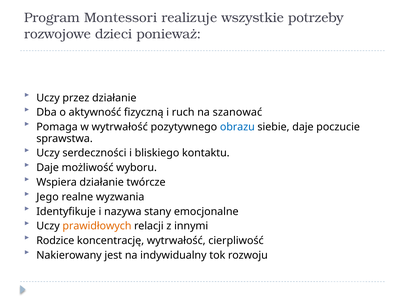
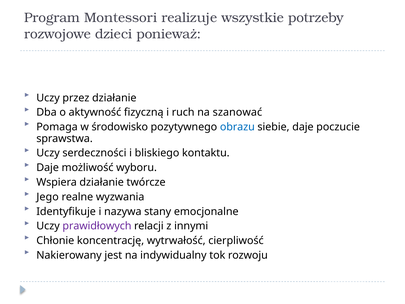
w wytrwałość: wytrwałość -> środowisko
prawidłowych colour: orange -> purple
Rodzice: Rodzice -> Chłonie
